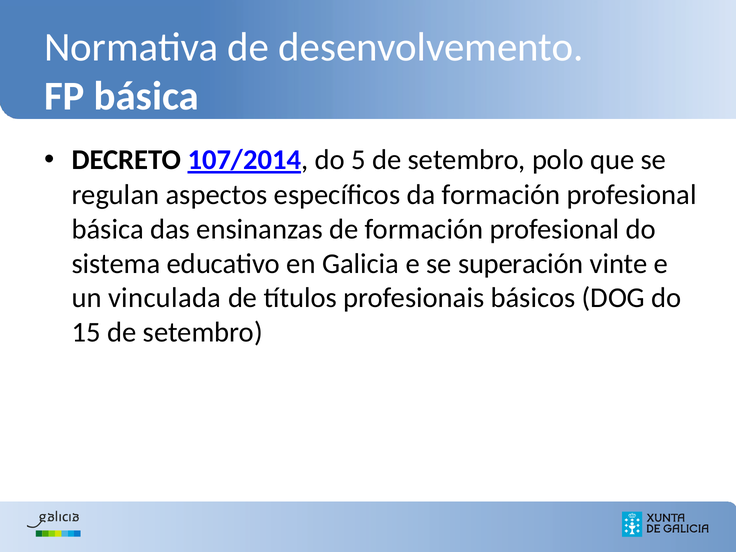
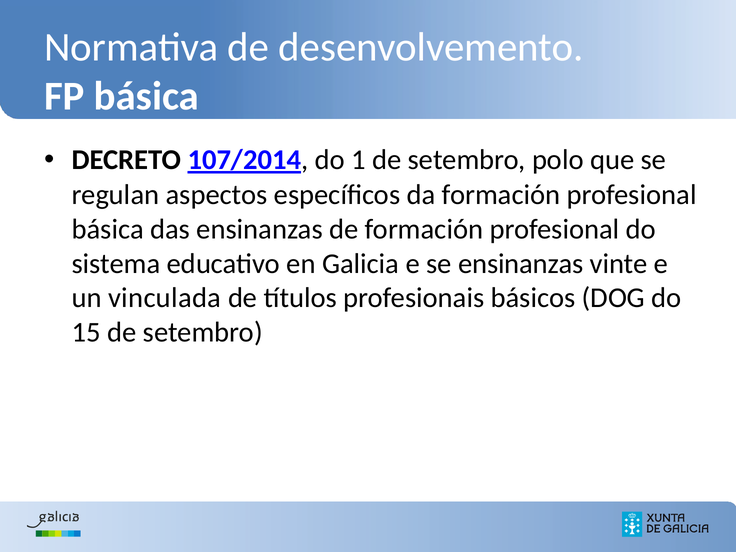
5: 5 -> 1
se superación: superación -> ensinanzas
